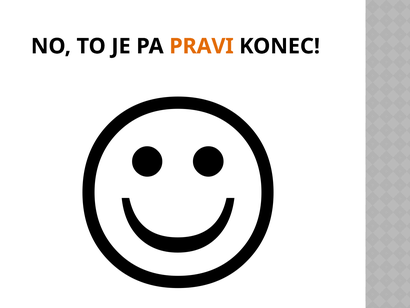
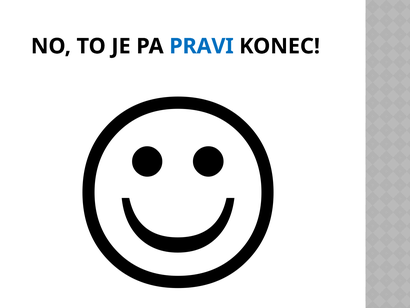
PRAVI colour: orange -> blue
